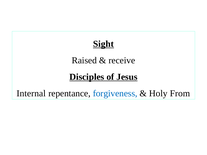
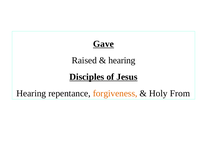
Sight: Sight -> Gave
receive at (122, 60): receive -> hearing
Internal at (31, 94): Internal -> Hearing
forgiveness colour: blue -> orange
